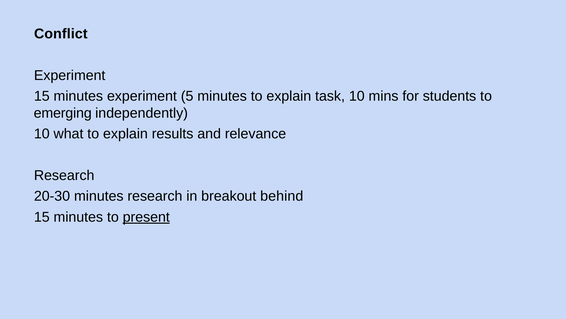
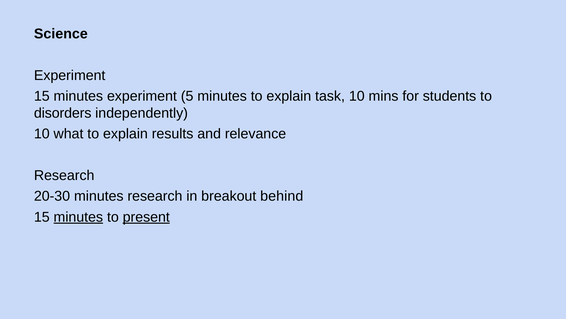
Conflict: Conflict -> Science
emerging: emerging -> disorders
minutes at (78, 217) underline: none -> present
